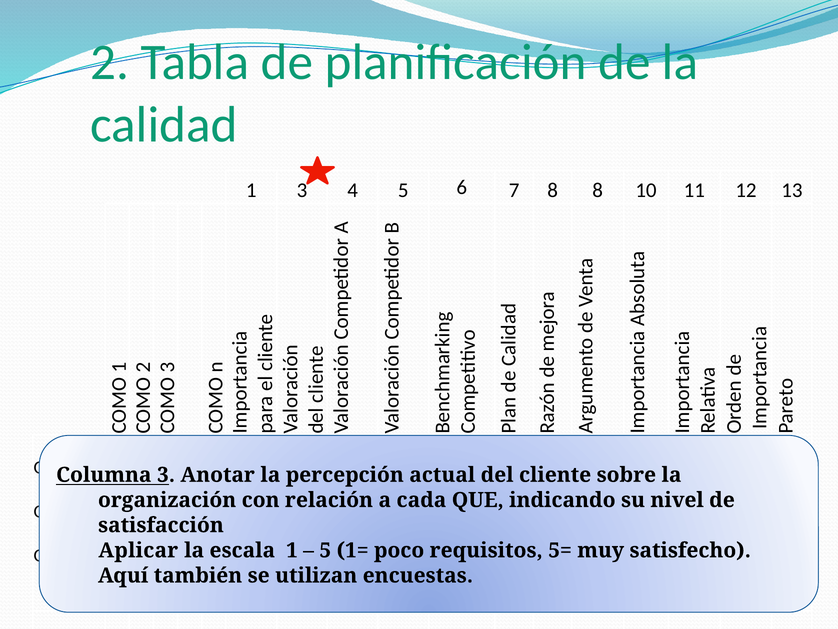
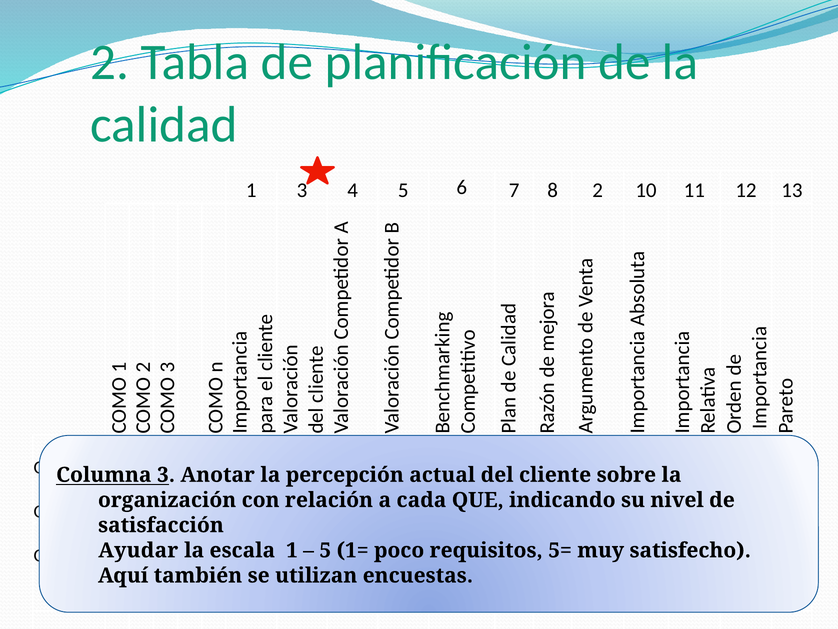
8 8: 8 -> 2
Aplicar: Aplicar -> Ayudar
